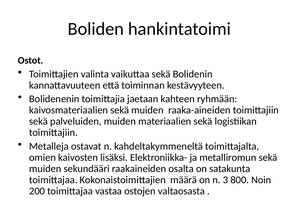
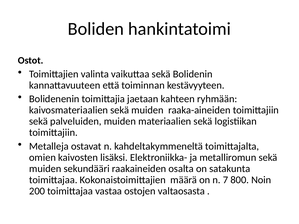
3: 3 -> 7
